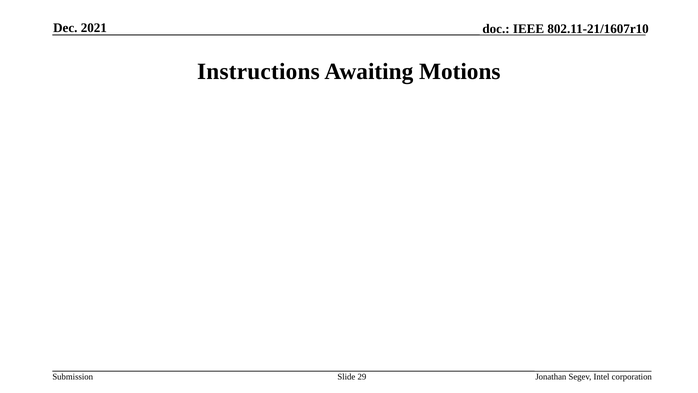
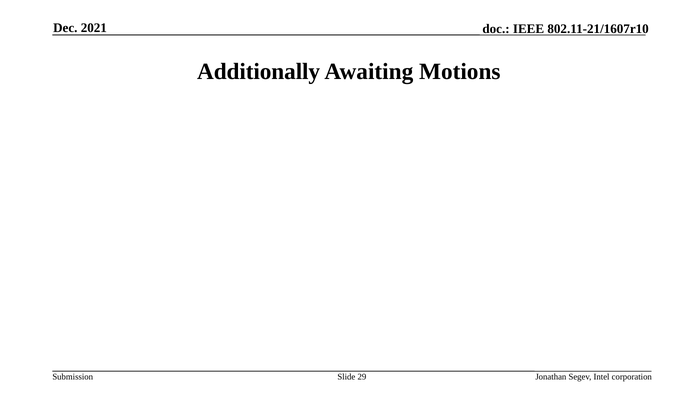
Instructions: Instructions -> Additionally
